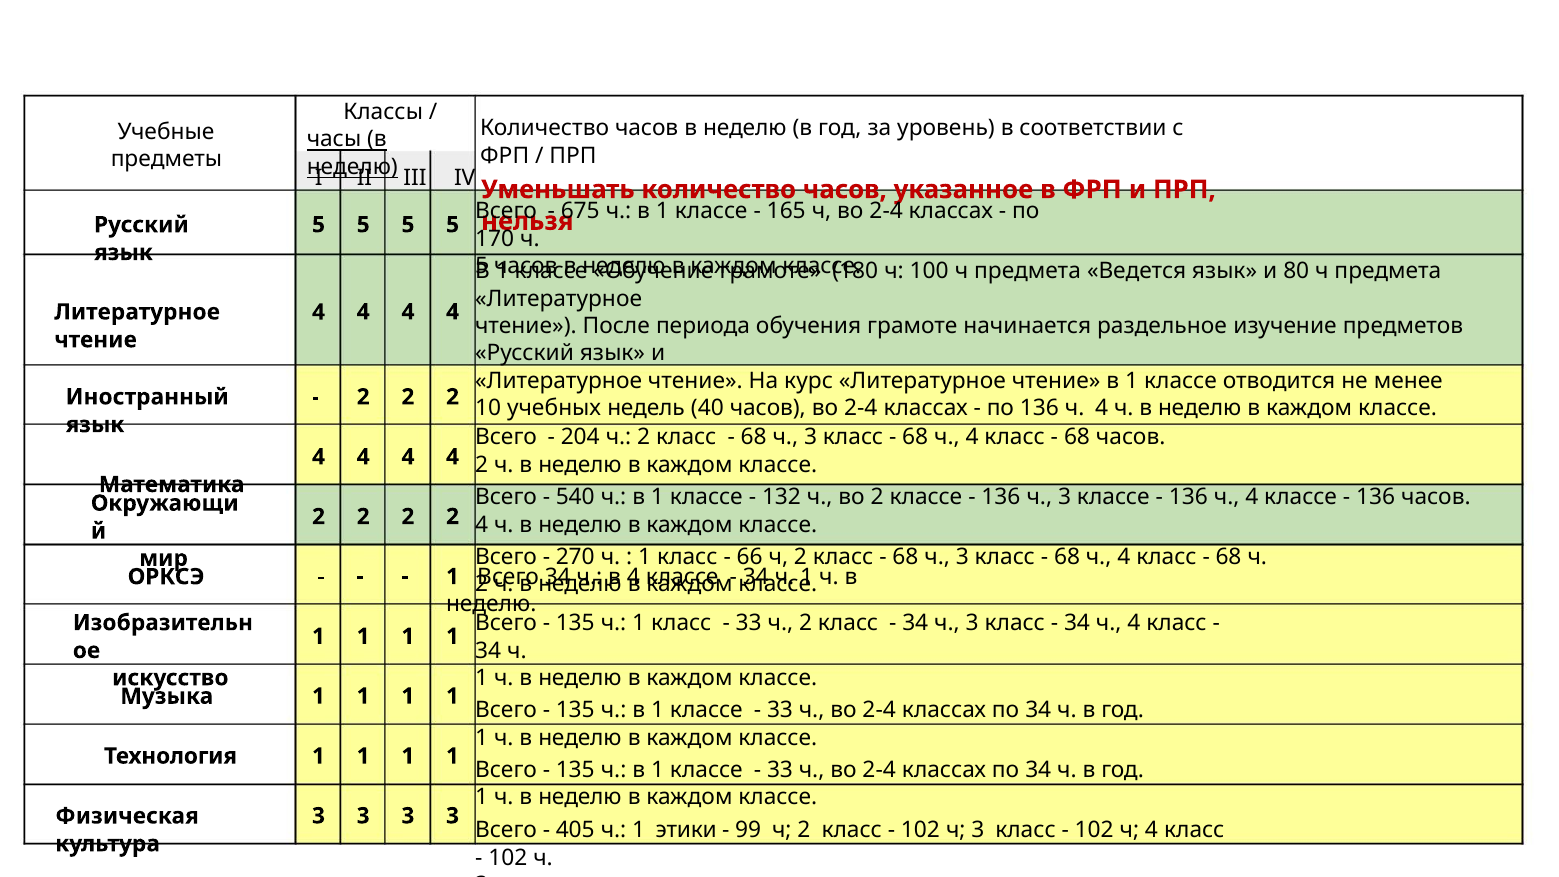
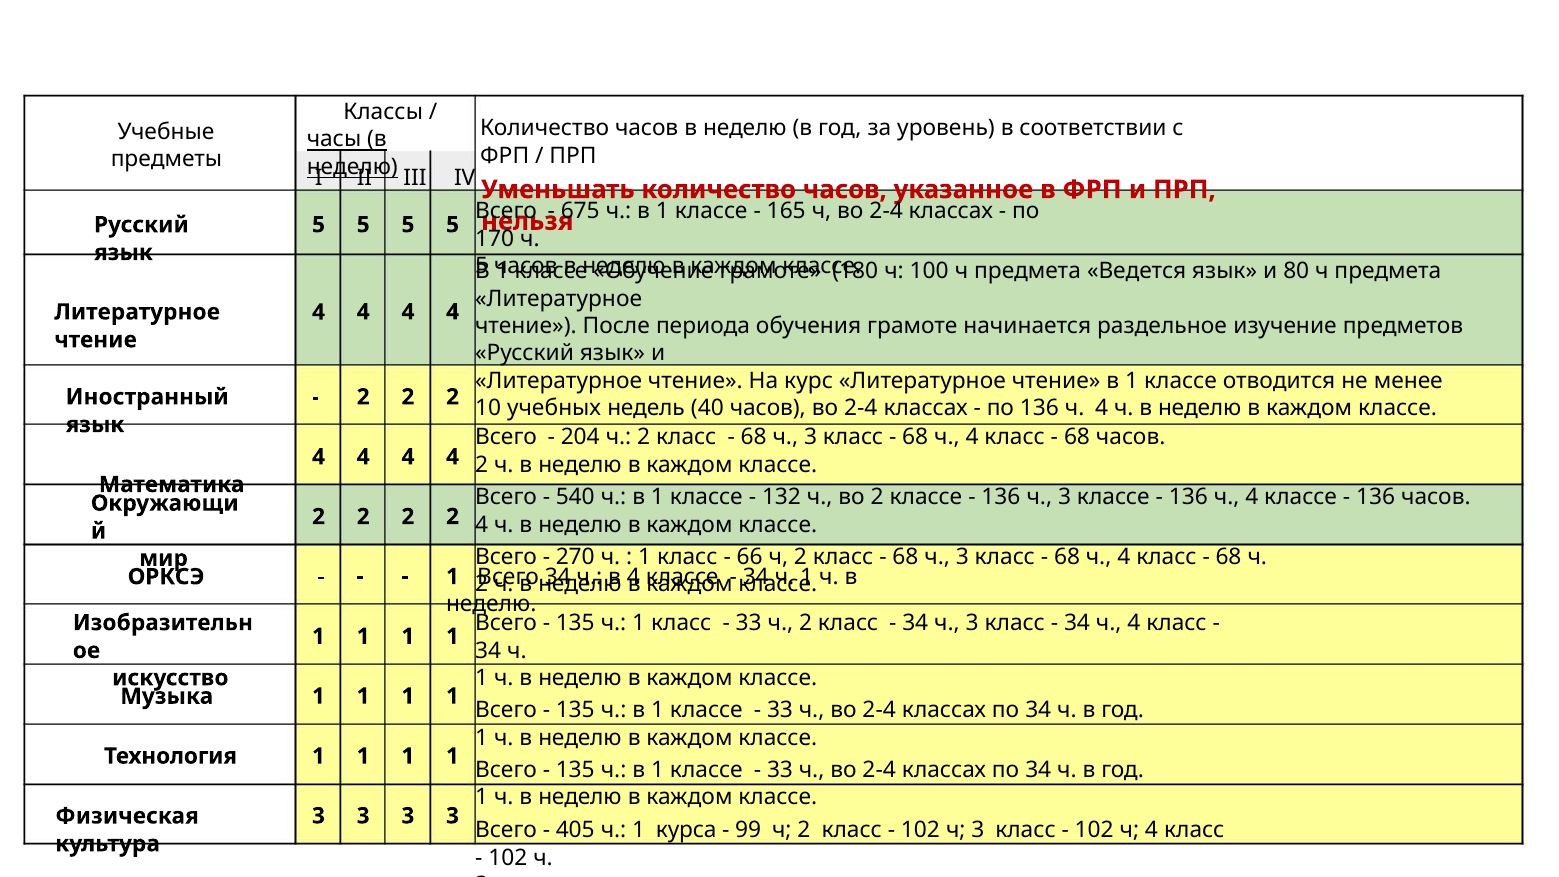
этики: этики -> курса
